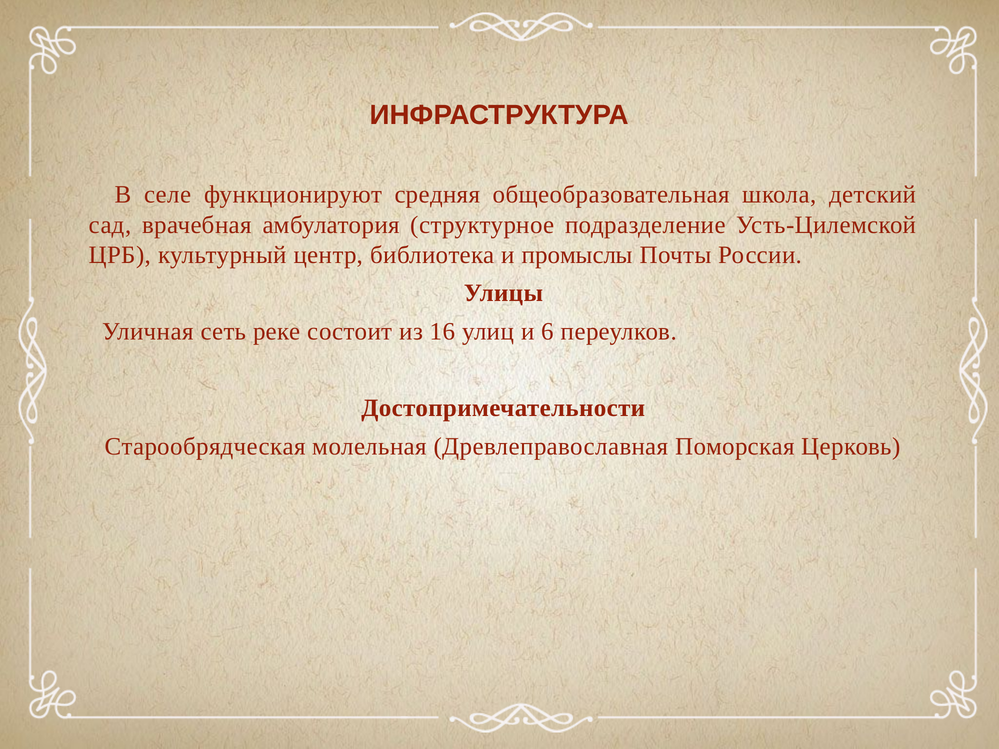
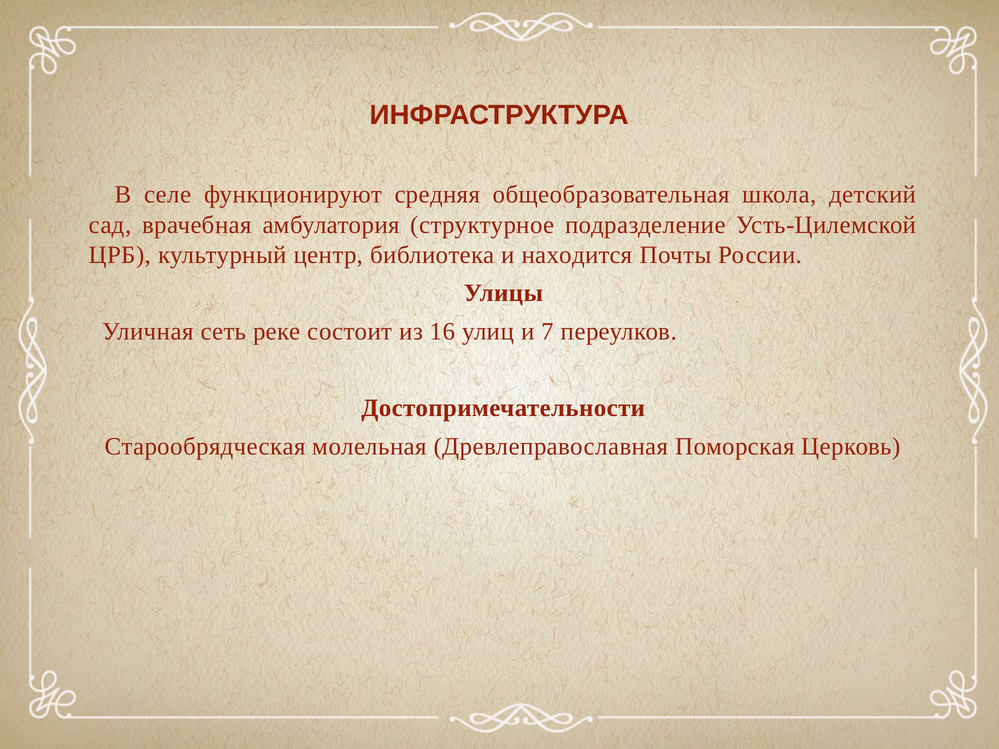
промыслы: промыслы -> находится
6: 6 -> 7
